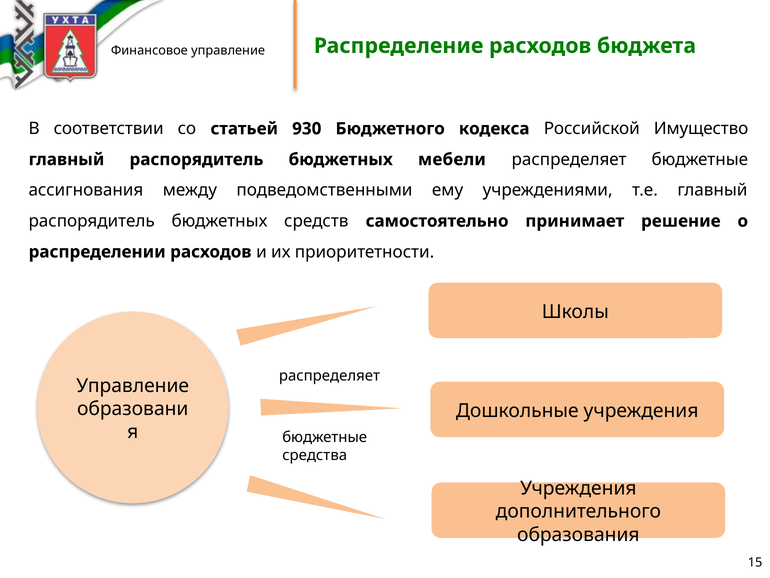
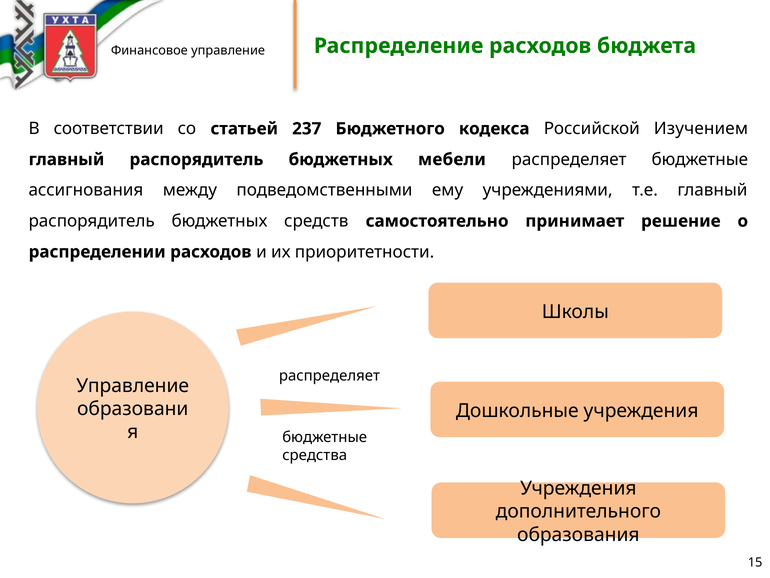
930: 930 -> 237
Имущество: Имущество -> Изучением
